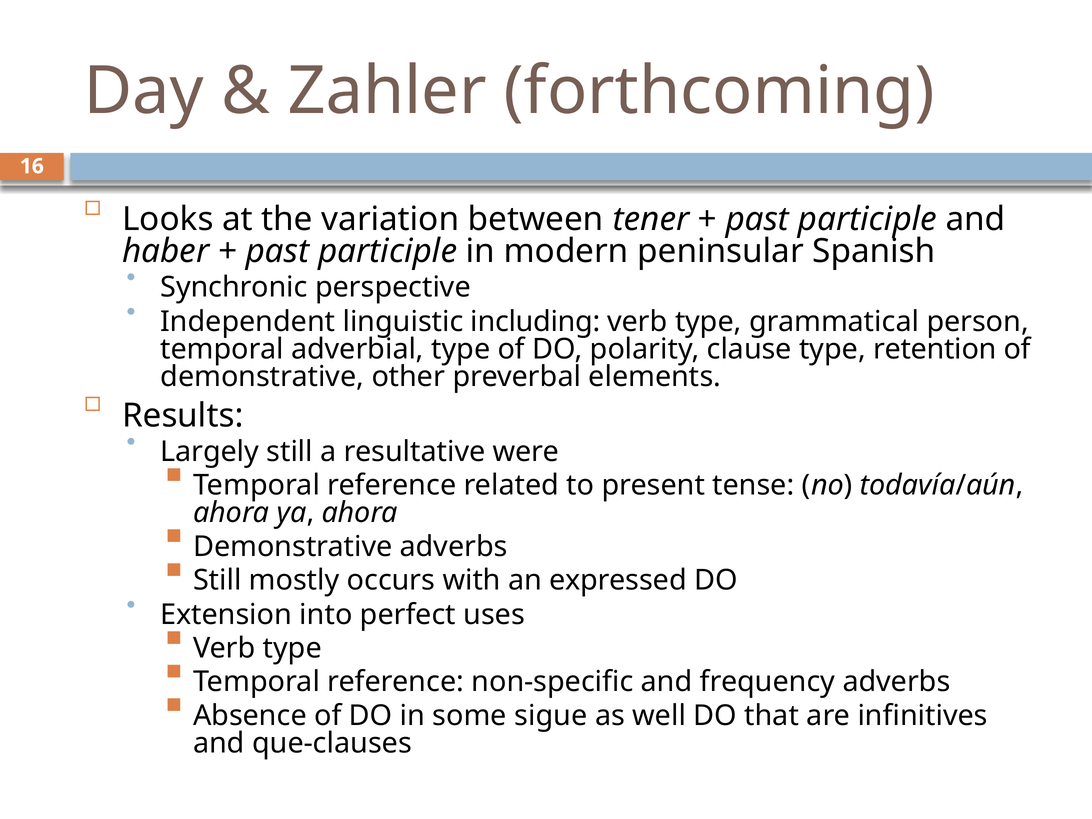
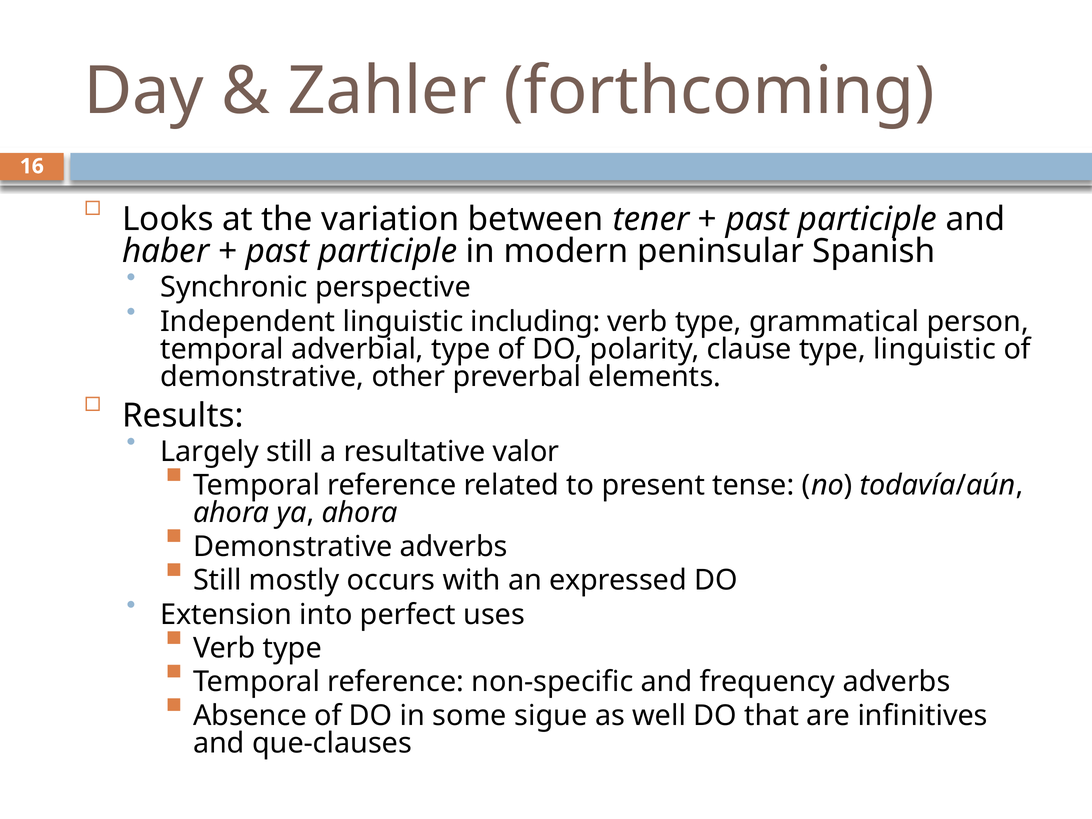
type retention: retention -> linguistic
were: were -> valor
